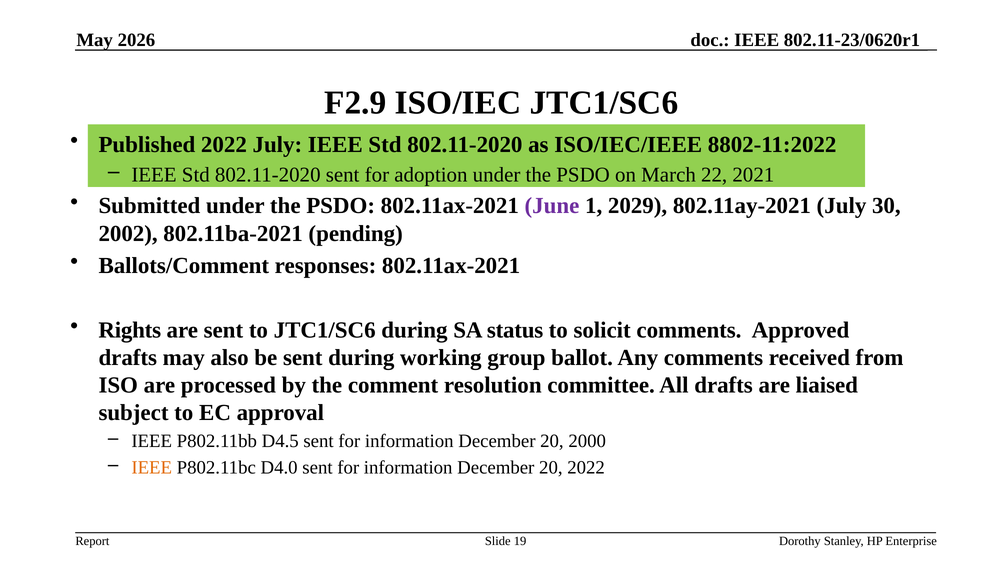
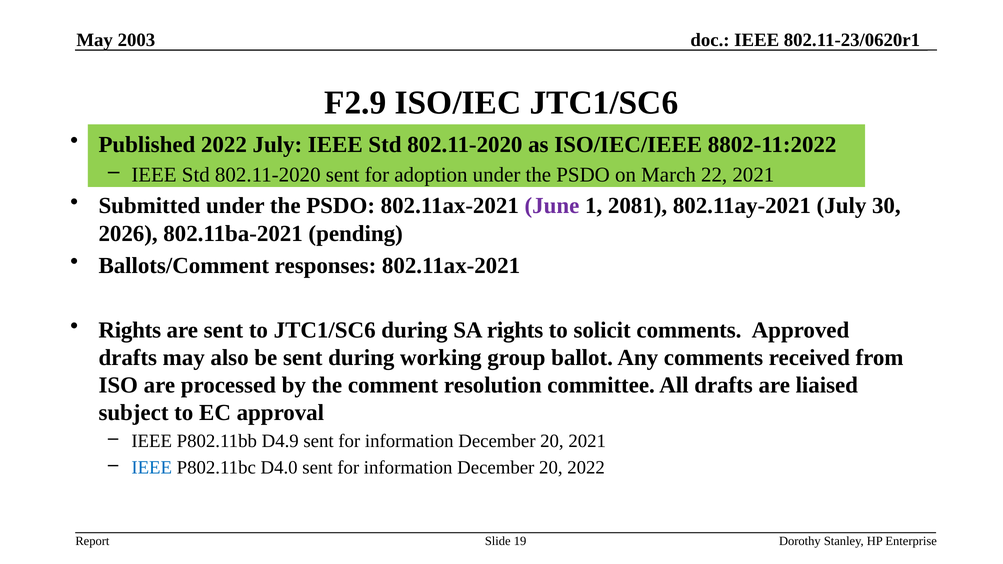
2026: 2026 -> 2003
2029: 2029 -> 2081
2002: 2002 -> 2026
SA status: status -> rights
D4.5: D4.5 -> D4.9
20 2000: 2000 -> 2021
IEEE at (152, 468) colour: orange -> blue
